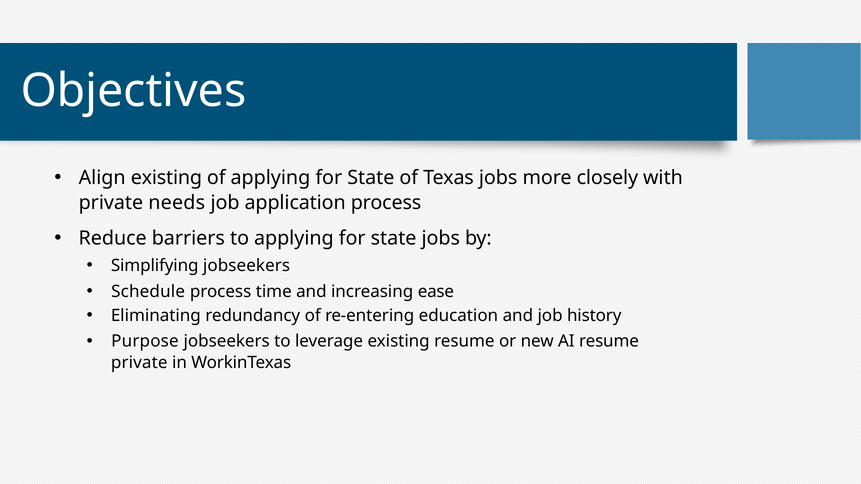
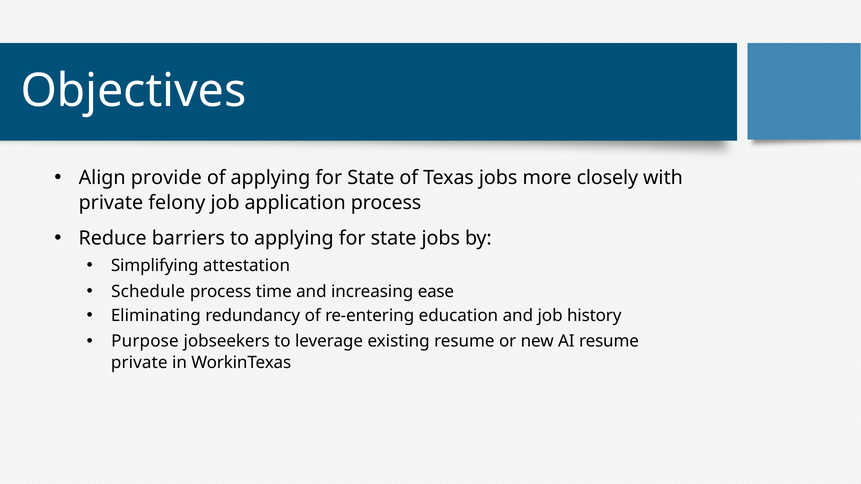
Align existing: existing -> provide
needs: needs -> felony
Simplifying jobseekers: jobseekers -> attestation
